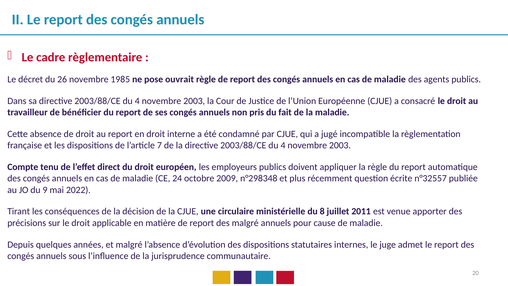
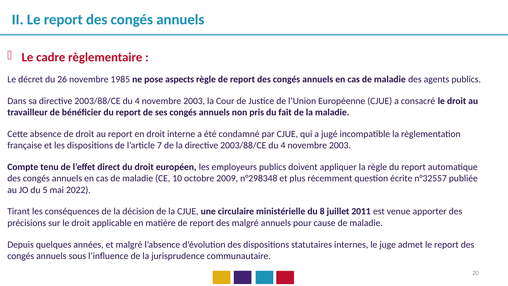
ouvrait: ouvrait -> aspects
24: 24 -> 10
9: 9 -> 5
